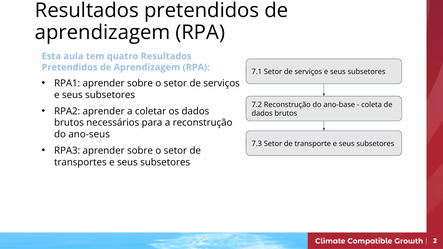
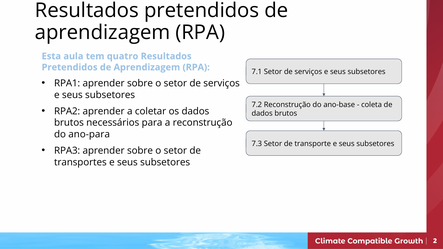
ano-seus: ano-seus -> ano-para
